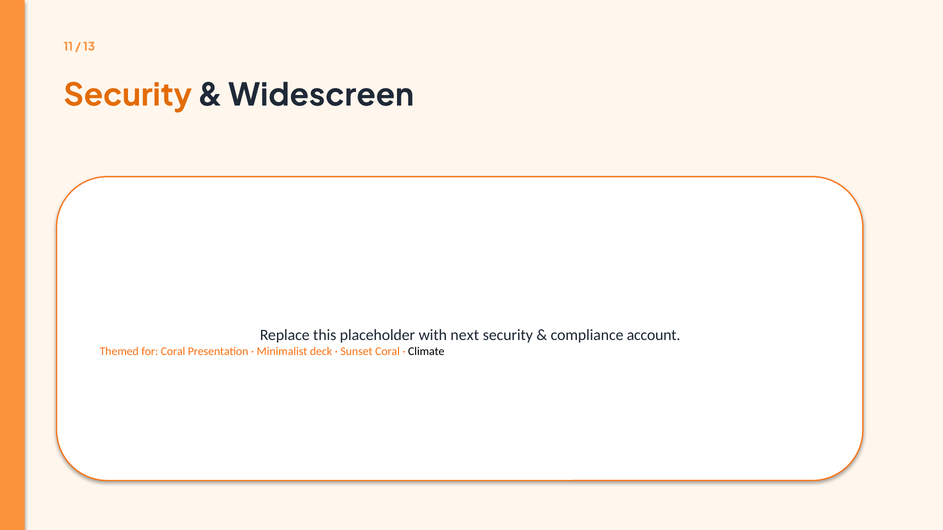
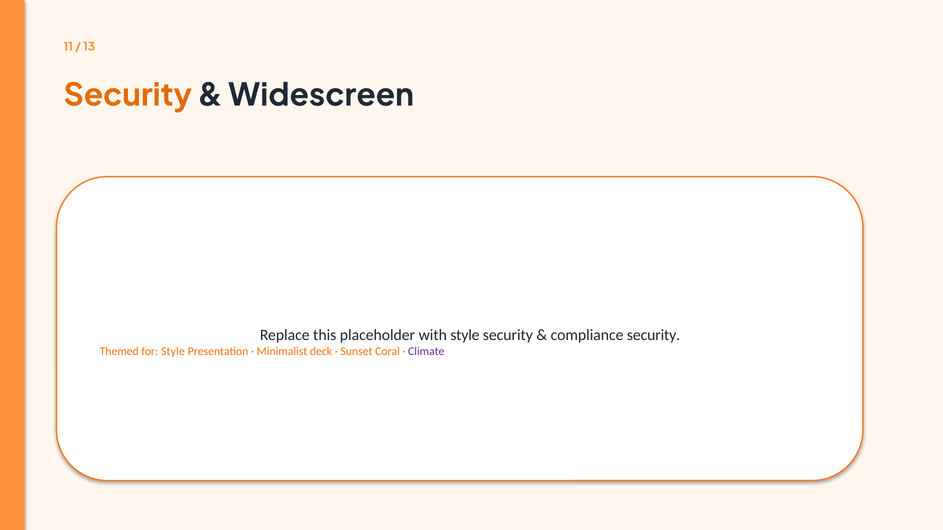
with next: next -> style
compliance account: account -> security
for Coral: Coral -> Style
Climate colour: black -> purple
